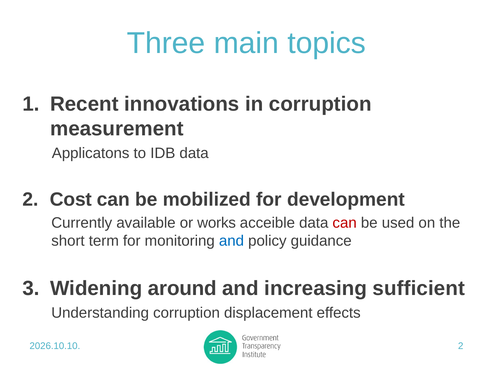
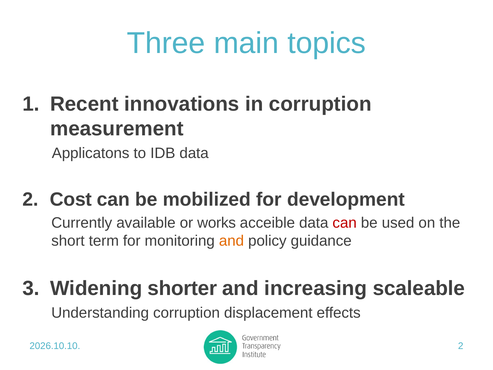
and at (231, 241) colour: blue -> orange
around: around -> shorter
sufficient: sufficient -> scaleable
